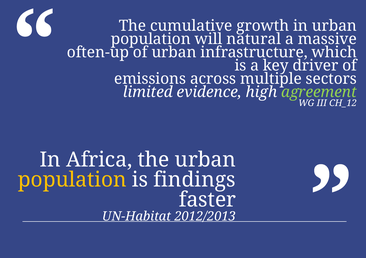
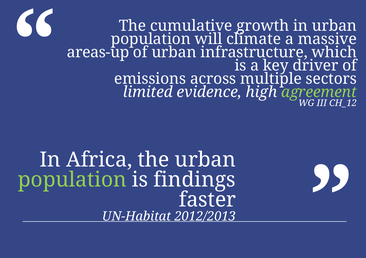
natural: natural -> climate
often-up: often-up -> areas-up
population at (72, 180) colour: yellow -> light green
